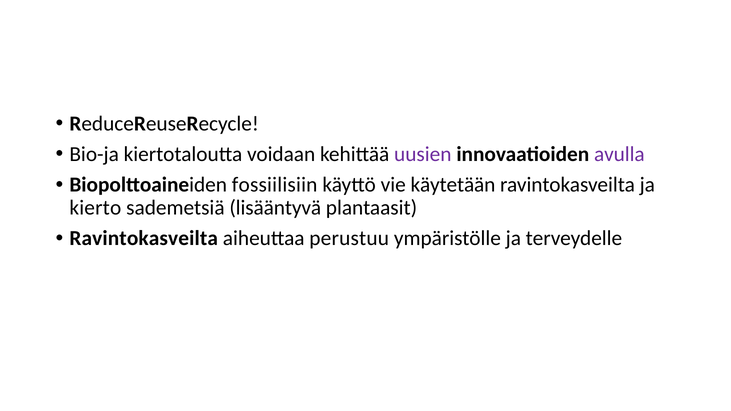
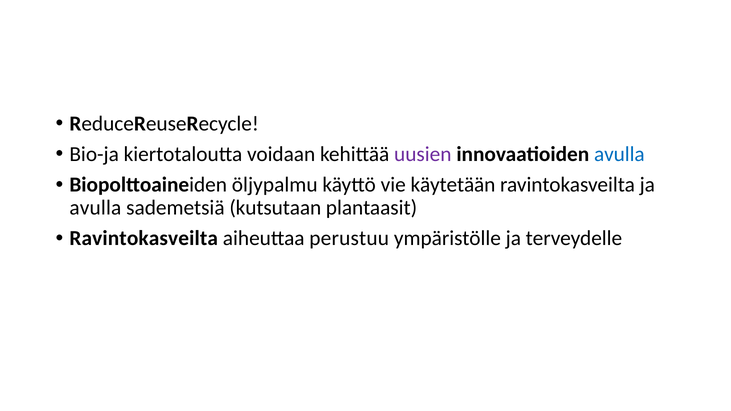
avulla at (619, 154) colour: purple -> blue
fossiilisiin: fossiilisiin -> öljypalmu
kierto at (95, 208): kierto -> avulla
lisääntyvä: lisääntyvä -> kutsutaan
